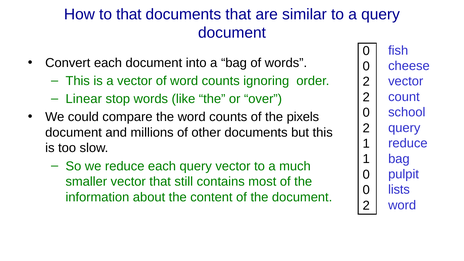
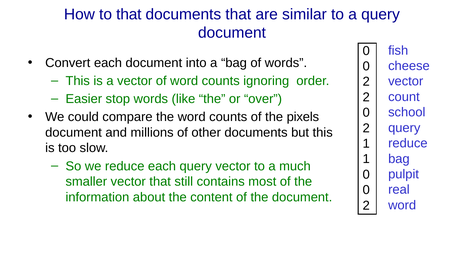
Linear: Linear -> Easier
lists: lists -> real
